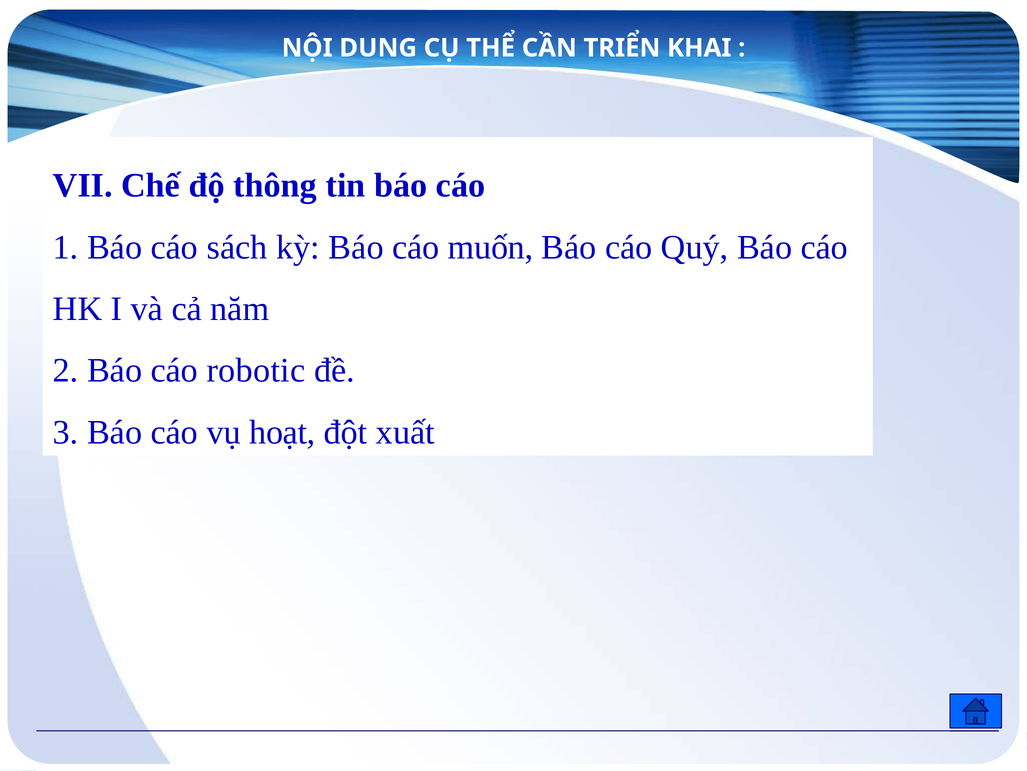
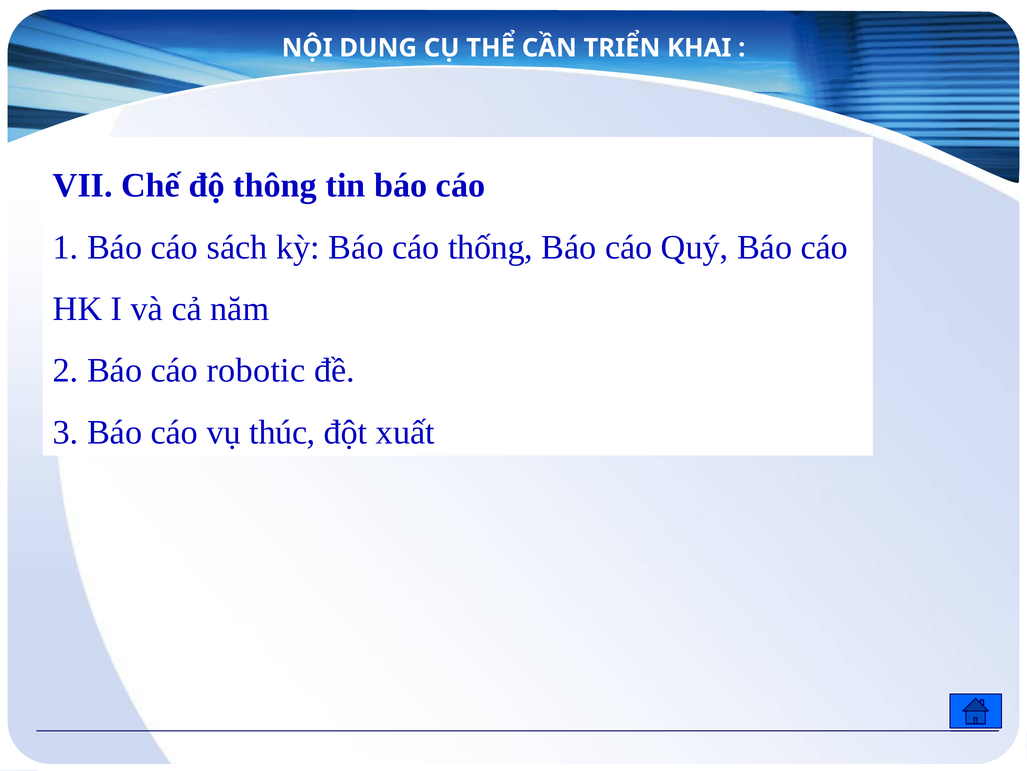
muốn: muốn -> thống
hoạt: hoạt -> thúc
